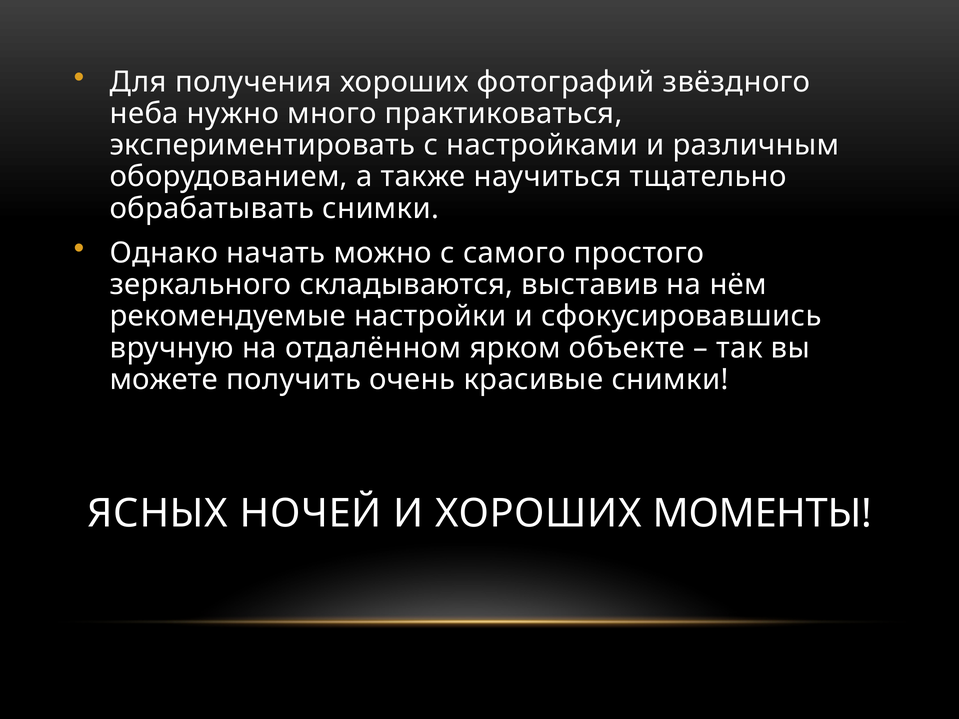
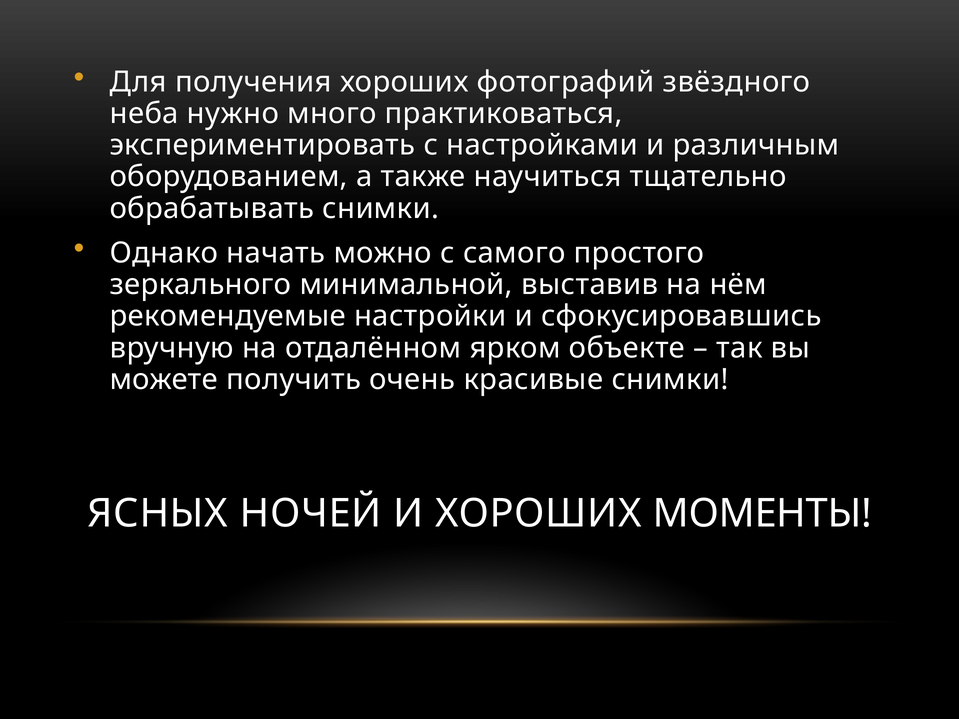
складываются: складываются -> минимальной
